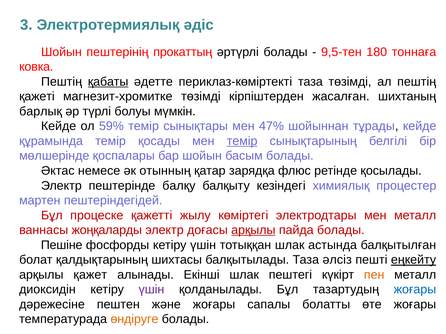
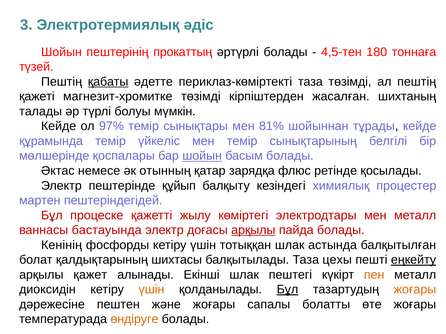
9,5-тен: 9,5-тен -> 4,5-тен
ковка: ковка -> түзей
барлық: барлық -> талады
59%: 59% -> 97%
47%: 47% -> 81%
қосады: қосады -> үйкеліс
темір at (242, 141) underline: present -> none
шойын at (202, 156) underline: none -> present
балқу: балқу -> құйып
жоңқаларды: жоңқаларды -> бастауында
Пешіне: Пешіне -> Кенінің
әлсіз: әлсіз -> цехы
үшін at (151, 290) colour: purple -> orange
Бұл at (287, 290) underline: none -> present
жоғары at (415, 290) colour: blue -> orange
